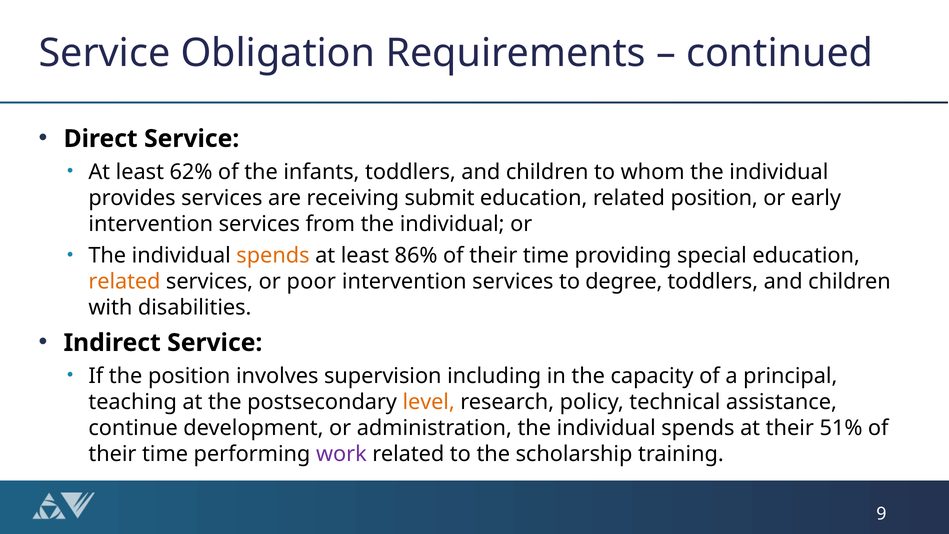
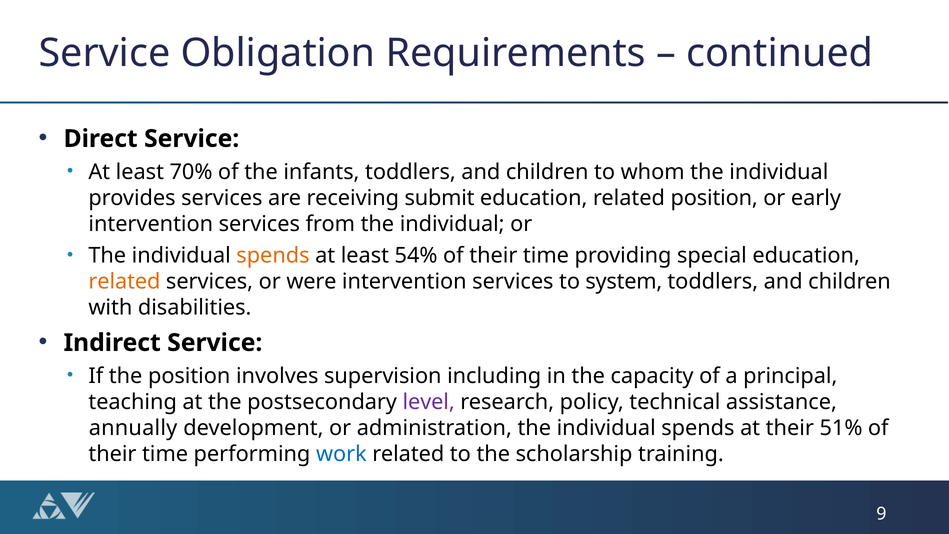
62%: 62% -> 70%
86%: 86% -> 54%
poor: poor -> were
degree: degree -> system
level colour: orange -> purple
continue: continue -> annually
work colour: purple -> blue
